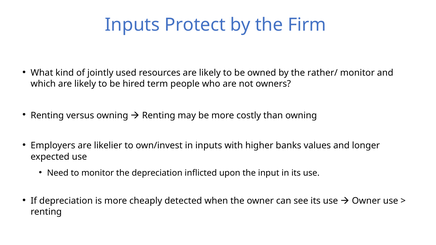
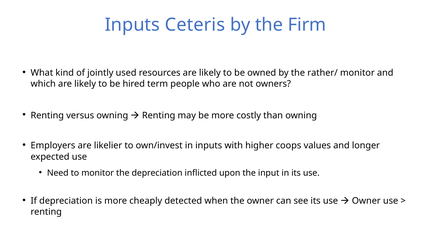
Protect: Protect -> Ceteris
banks: banks -> coops
